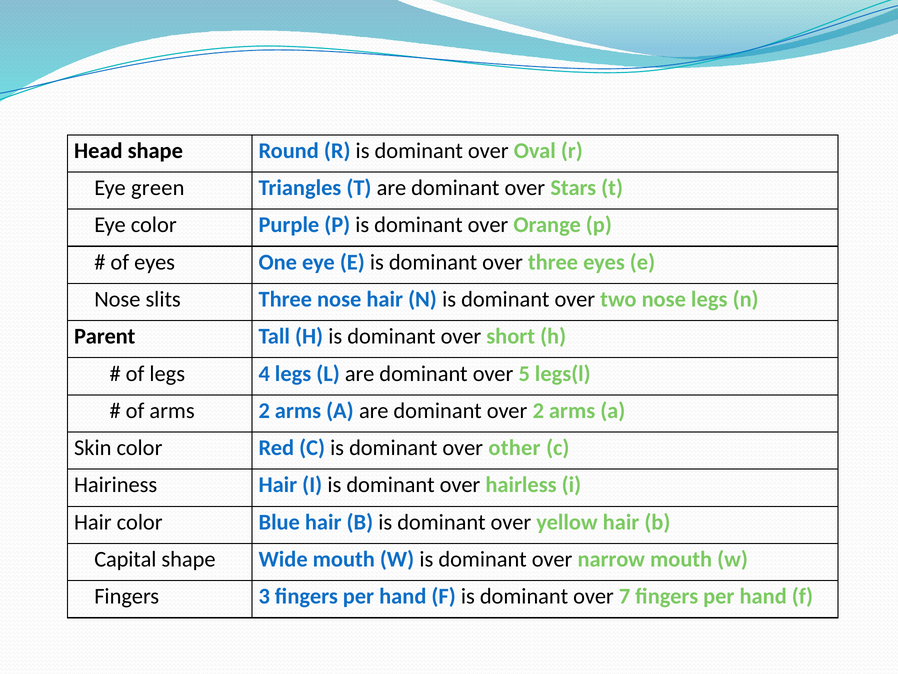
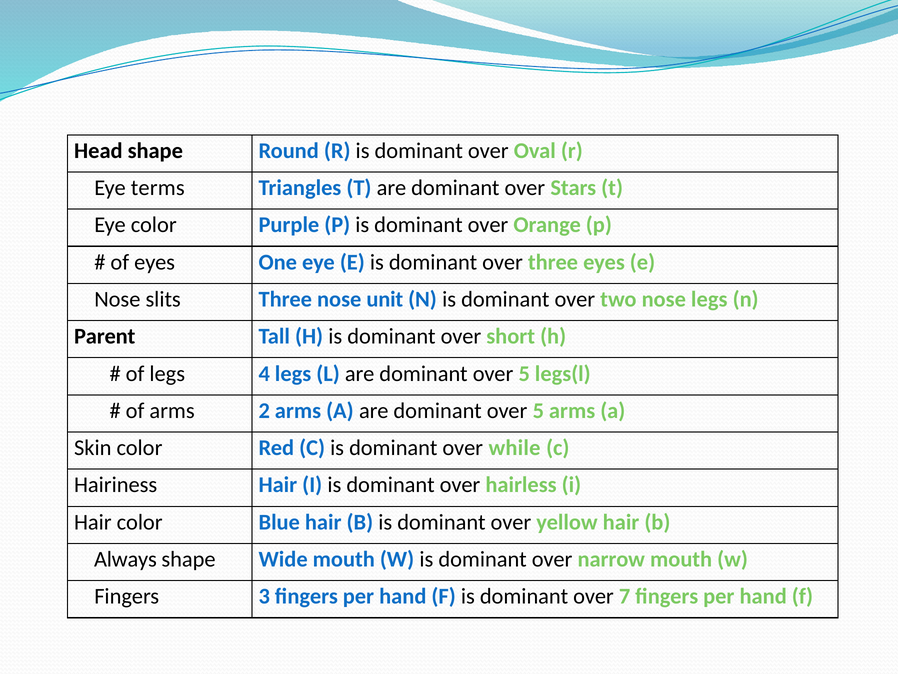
green: green -> terms
nose hair: hair -> unit
2 at (538, 410): 2 -> 5
other: other -> while
Capital: Capital -> Always
